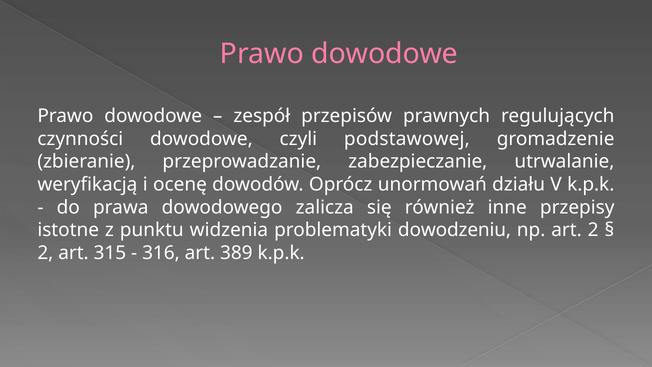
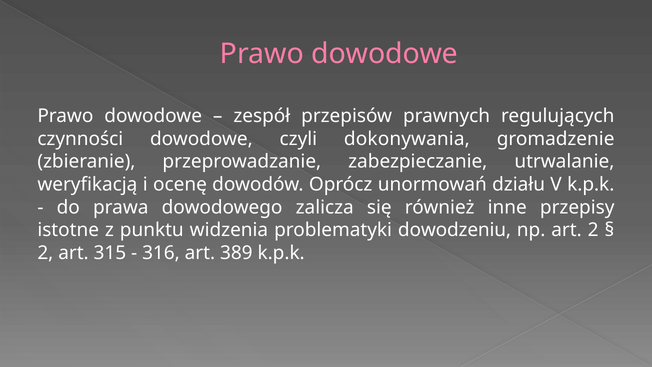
podstawowej: podstawowej -> dokonywania
